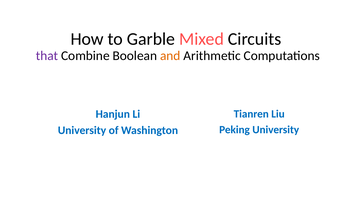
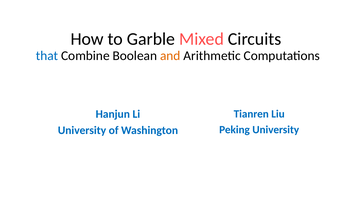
that colour: purple -> blue
